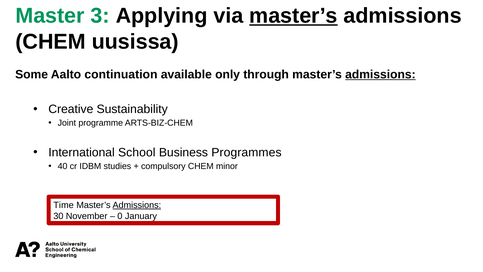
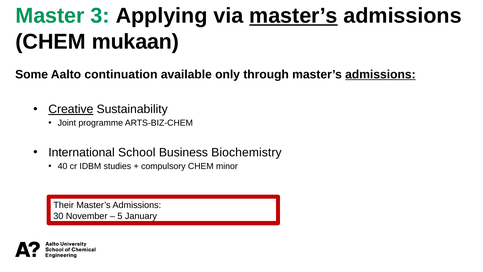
uusissa: uusissa -> mukaan
Creative underline: none -> present
Programmes: Programmes -> Biochemistry
Time: Time -> Their
Admissions at (137, 205) underline: present -> none
0: 0 -> 5
